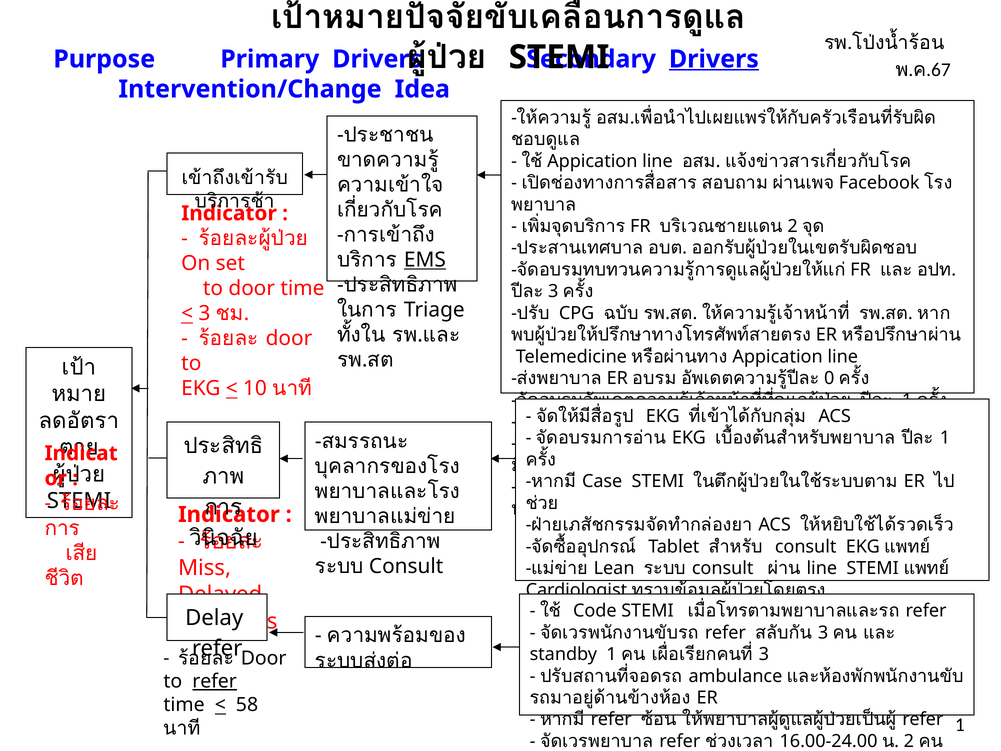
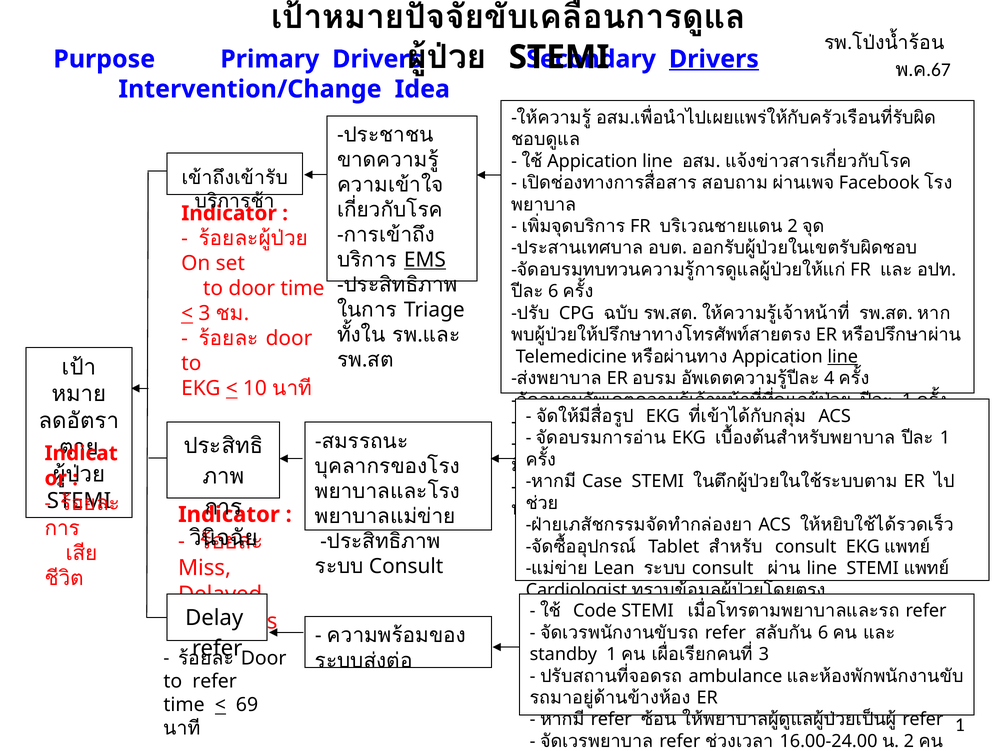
3 at (553, 291): 3 -> 6
line at (843, 356) underline: none -> present
0: 0 -> 4
3 at (823, 632): 3 -> 6
refer at (215, 681) underline: present -> none
58: 58 -> 69
